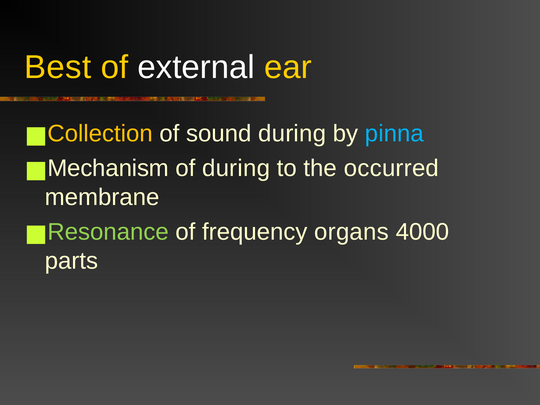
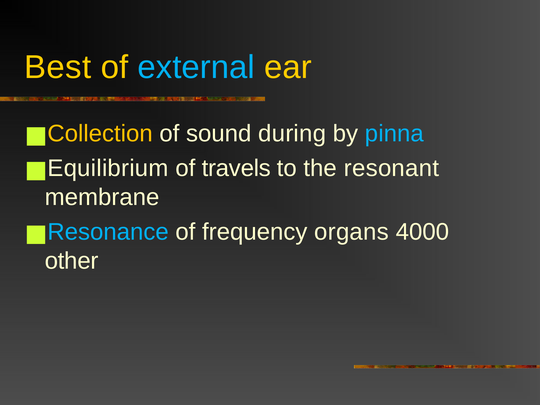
external colour: white -> light blue
Mechanism: Mechanism -> Equilibrium
of during: during -> travels
occurred: occurred -> resonant
Resonance colour: light green -> light blue
parts: parts -> other
